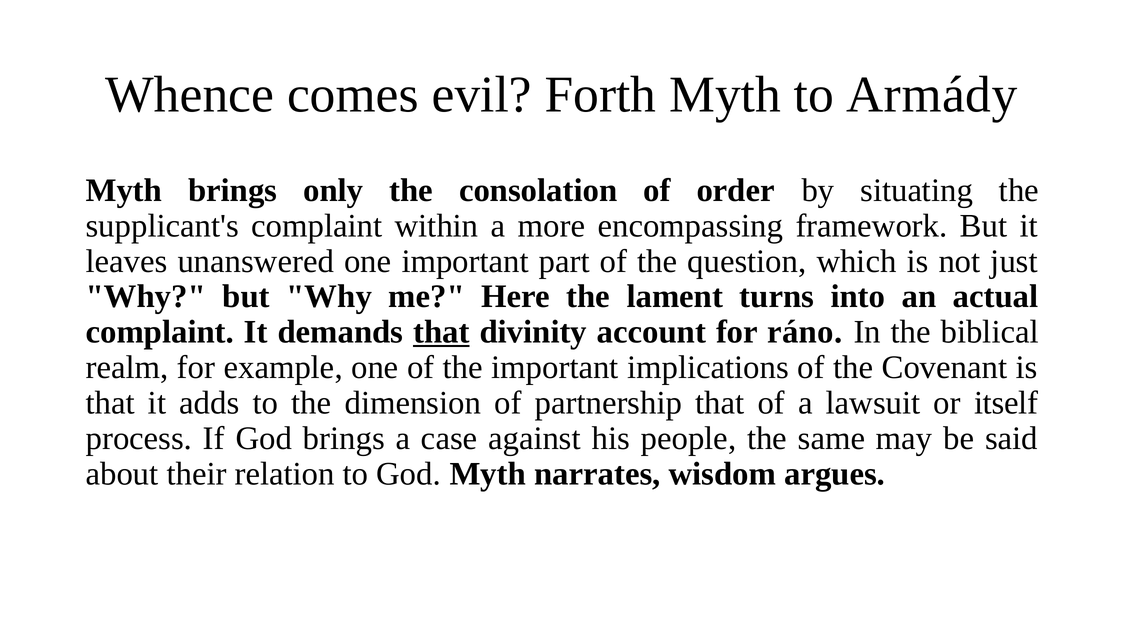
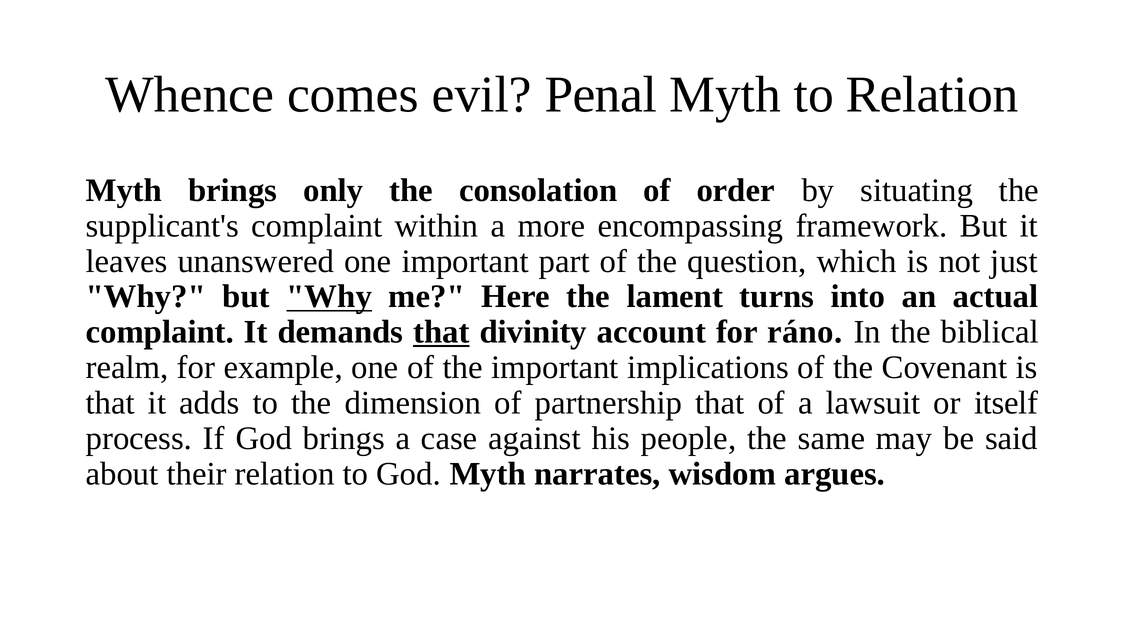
Forth: Forth -> Penal
to Armády: Armády -> Relation
Why at (329, 297) underline: none -> present
